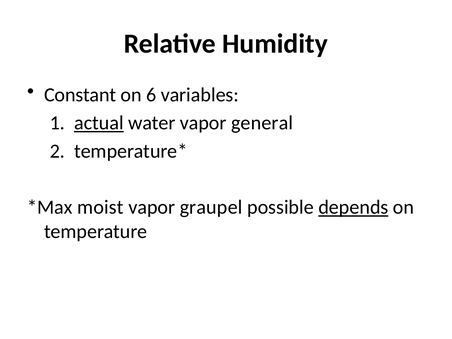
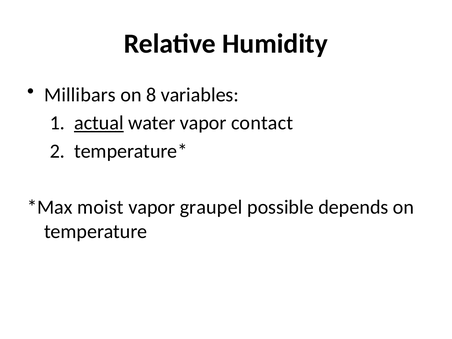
Constant: Constant -> Millibars
6: 6 -> 8
general: general -> contact
depends underline: present -> none
